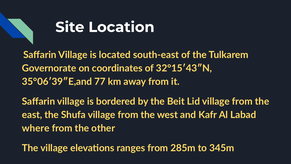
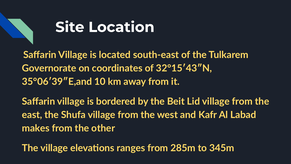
77: 77 -> 10
where: where -> makes
